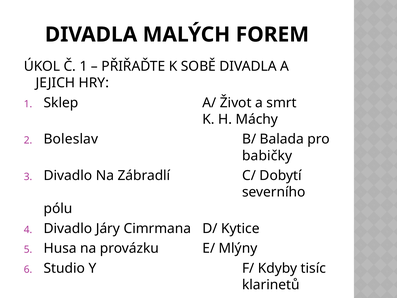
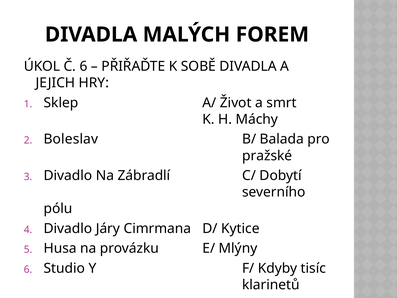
Č 1: 1 -> 6
babičky: babičky -> pražské
